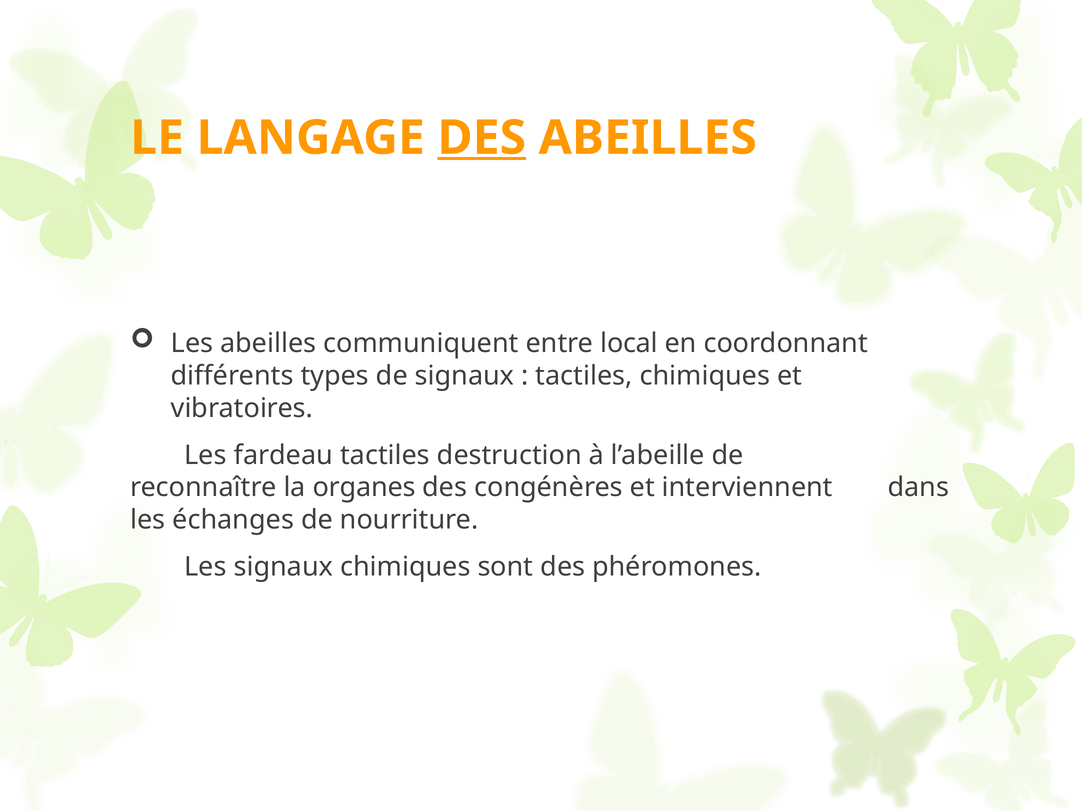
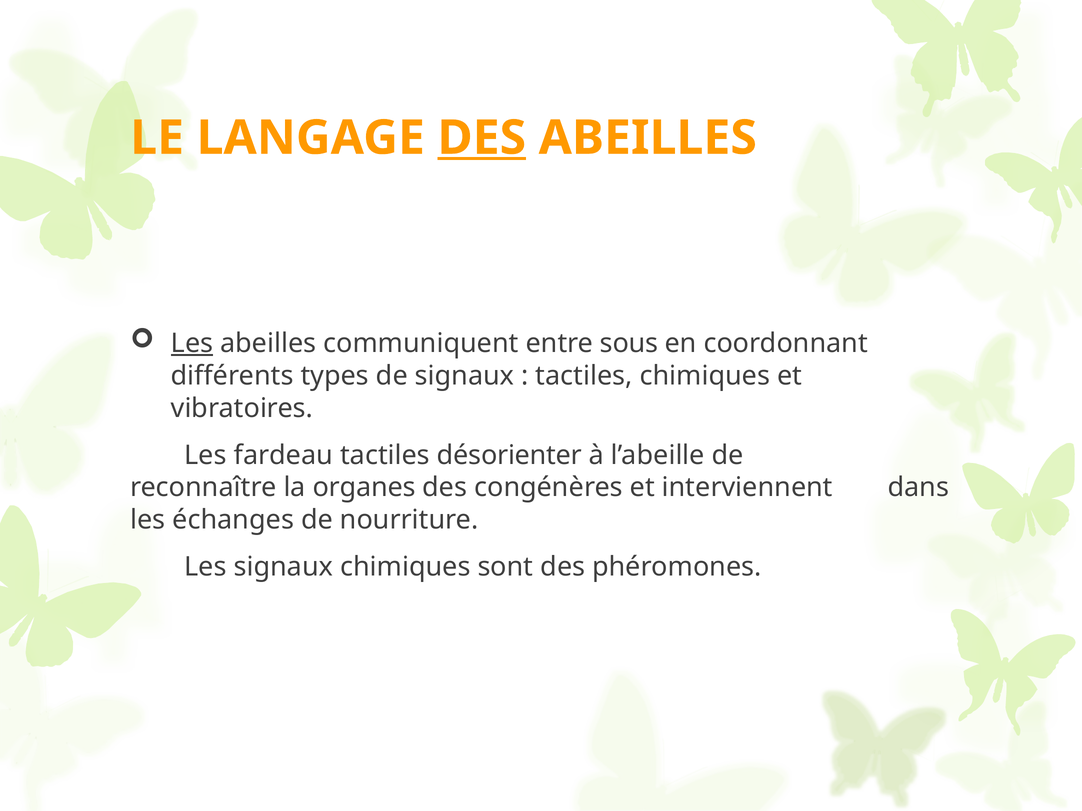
Les at (192, 344) underline: none -> present
local: local -> sous
destruction: destruction -> désorienter
